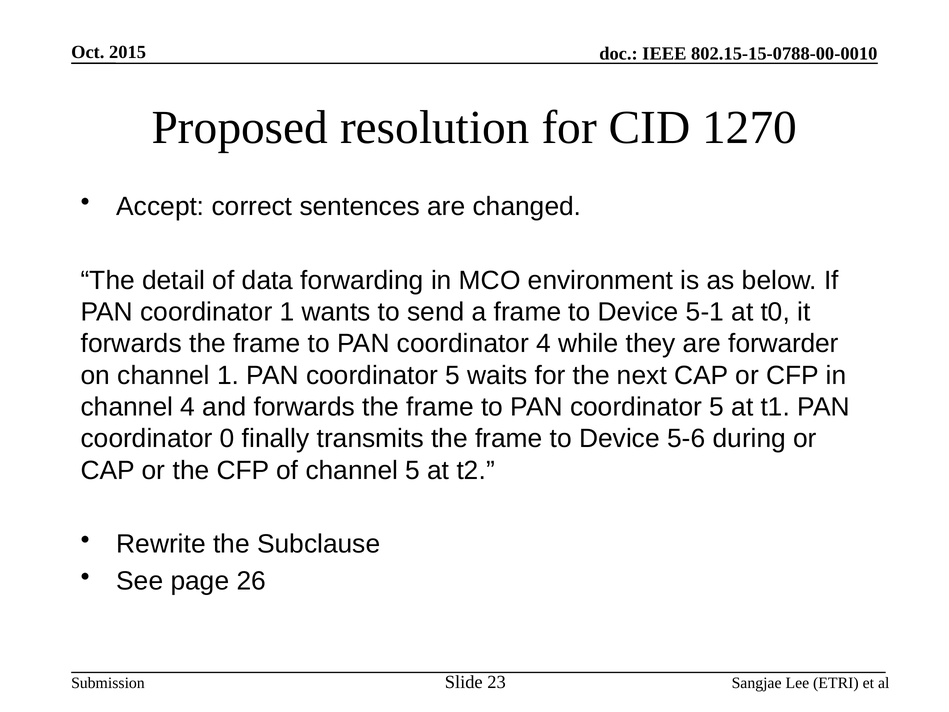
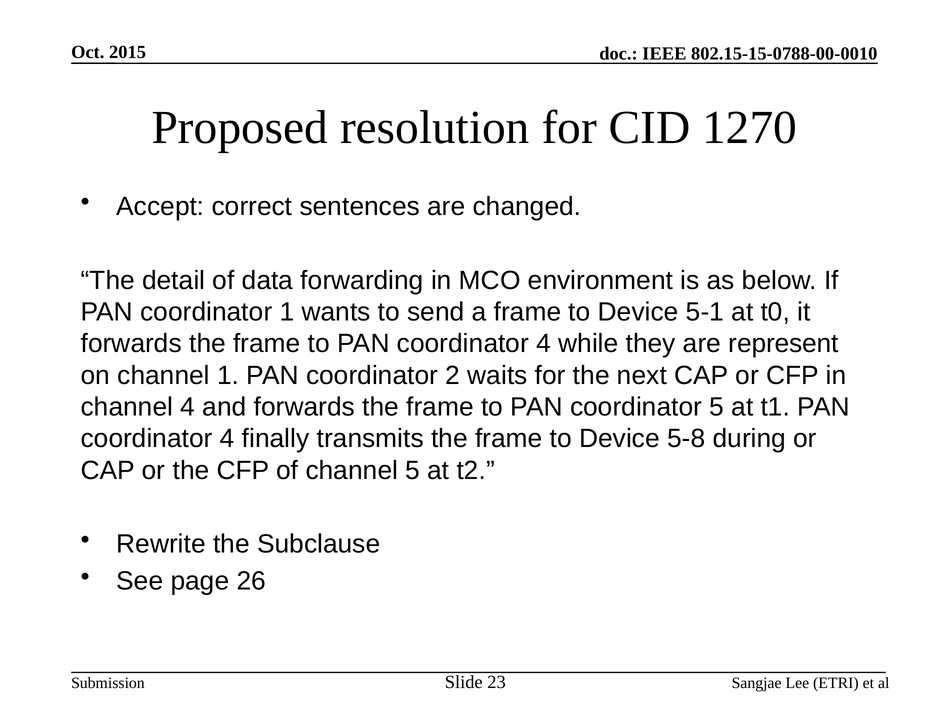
forwarder: forwarder -> represent
1 PAN coordinator 5: 5 -> 2
0 at (227, 438): 0 -> 4
5-6: 5-6 -> 5-8
